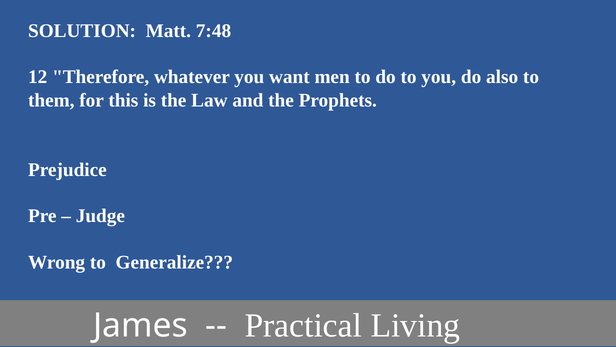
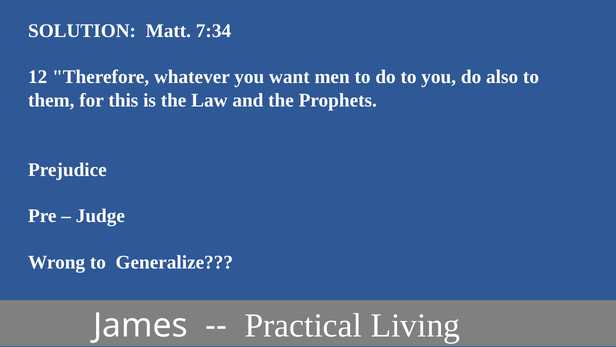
7:48: 7:48 -> 7:34
